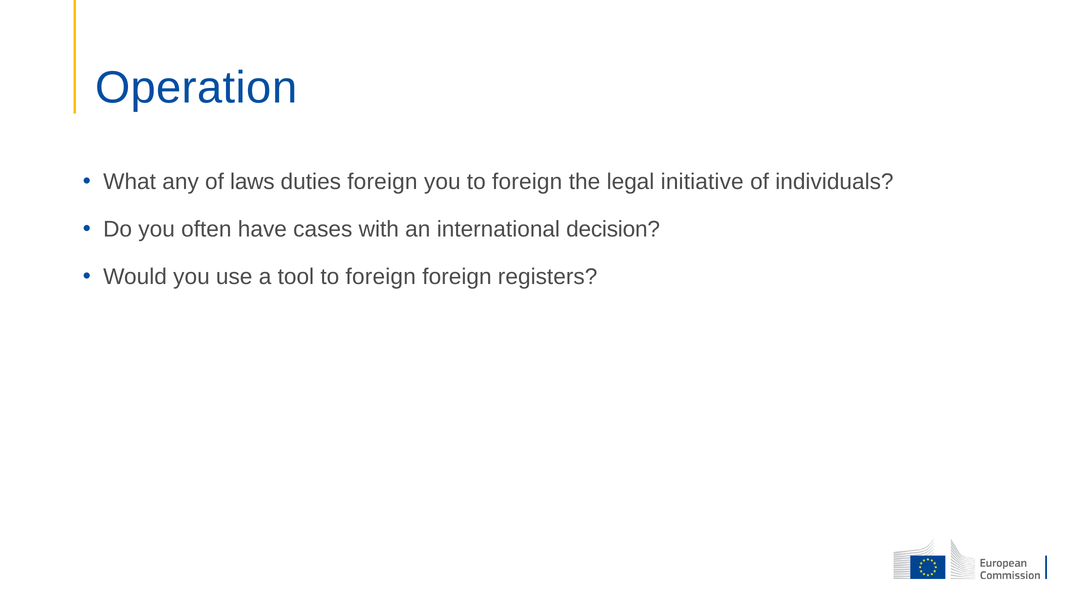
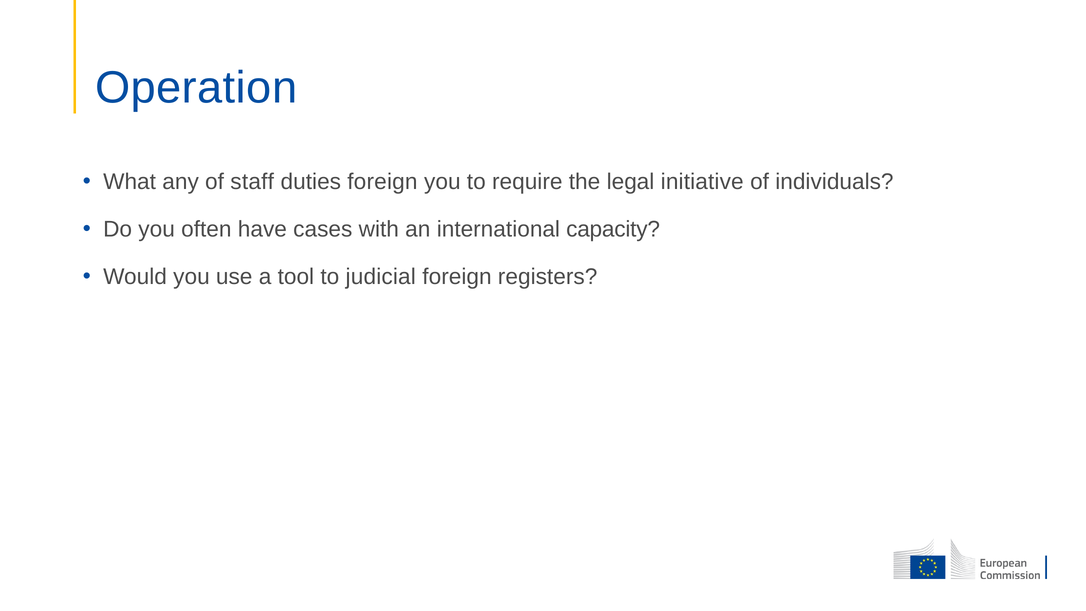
laws: laws -> staff
you to foreign: foreign -> require
decision: decision -> capacity
tool to foreign: foreign -> judicial
